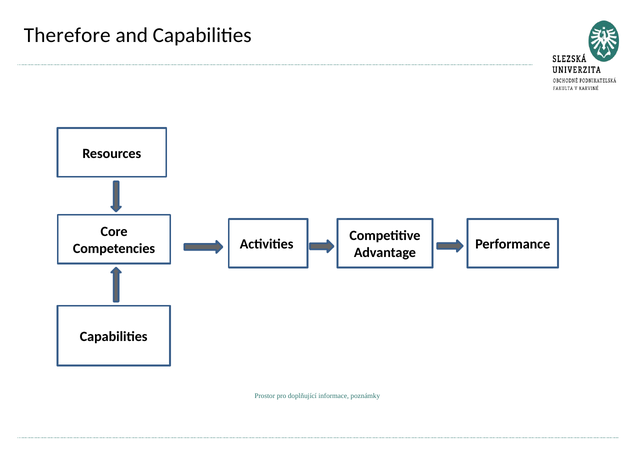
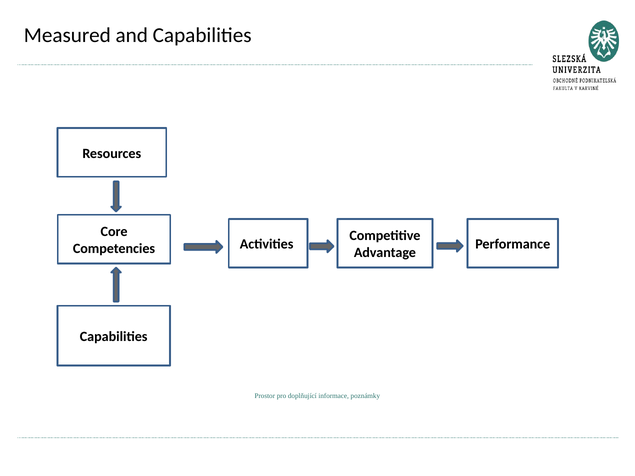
Therefore: Therefore -> Measured
